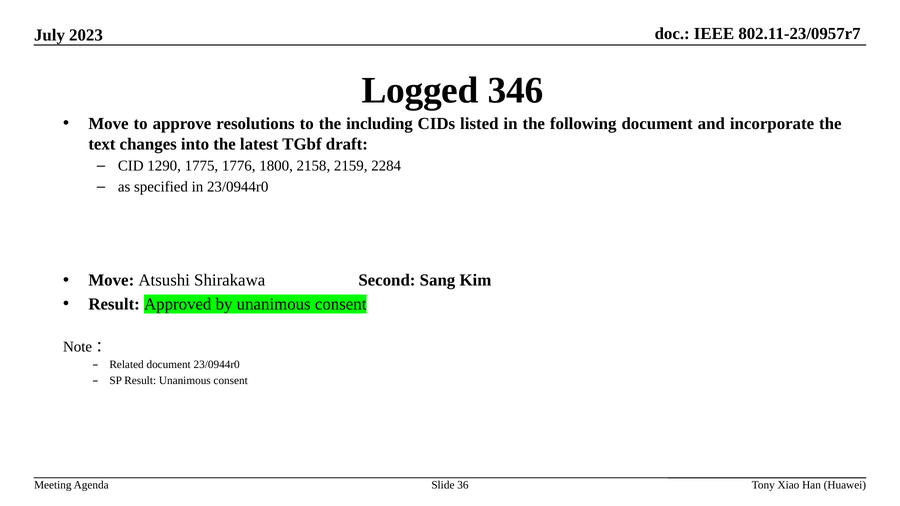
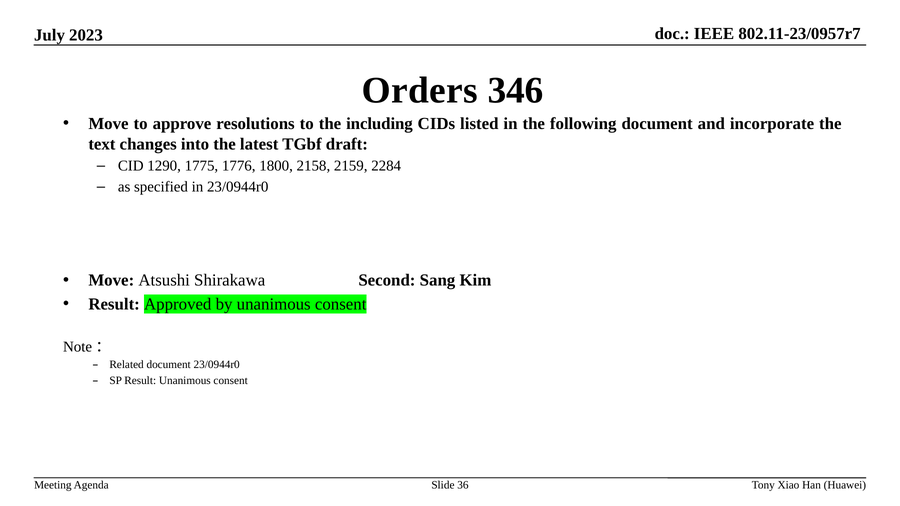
Logged: Logged -> Orders
